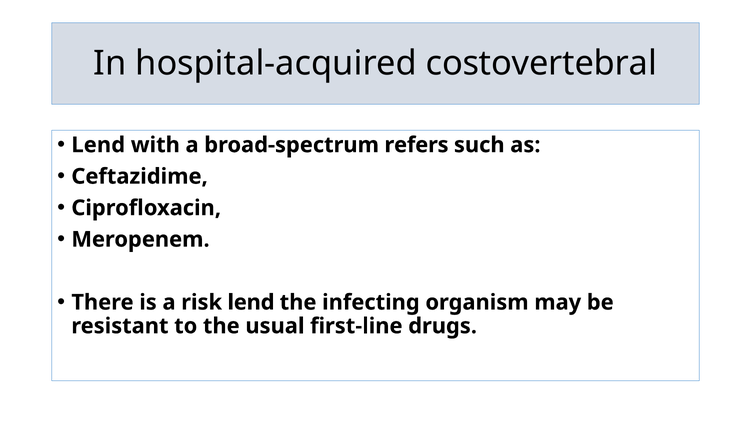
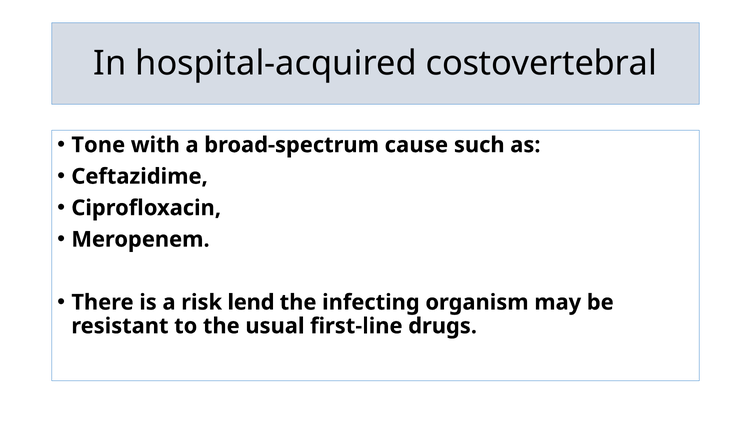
Lend at (98, 145): Lend -> Tone
refers: refers -> cause
